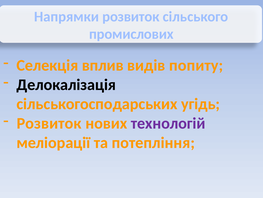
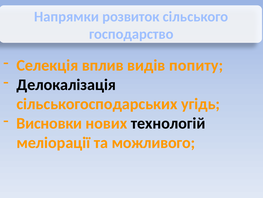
промислових: промислових -> господарство
Розвиток at (49, 123): Розвиток -> Висновки
технологій colour: purple -> black
потепління: потепління -> можливого
